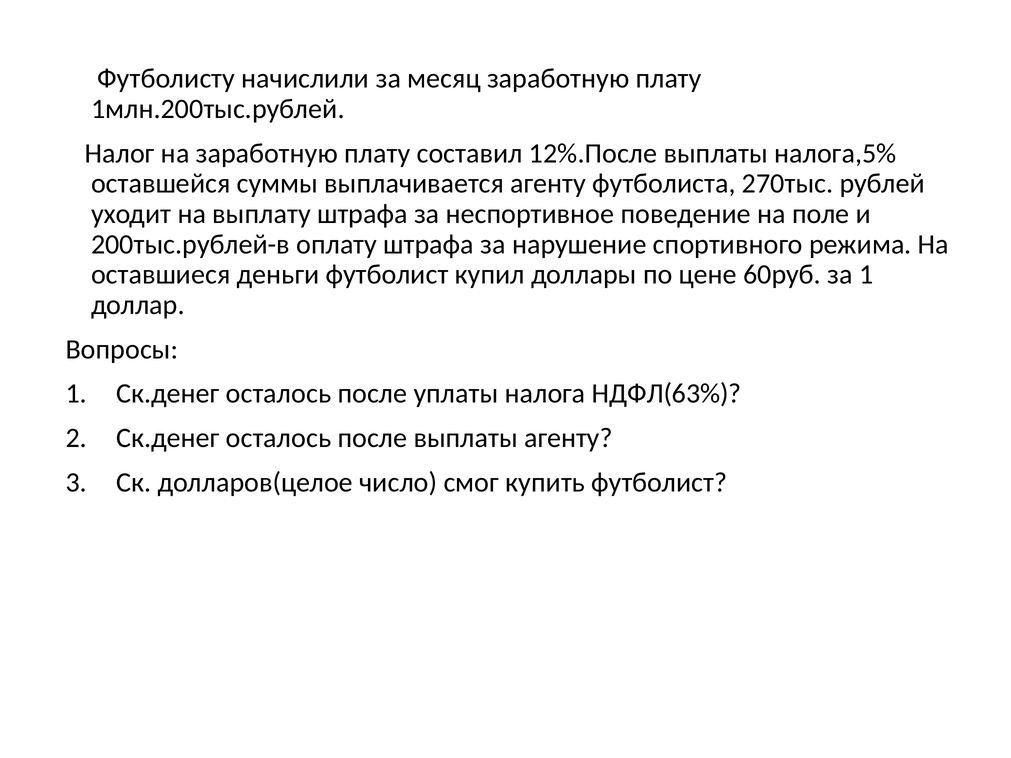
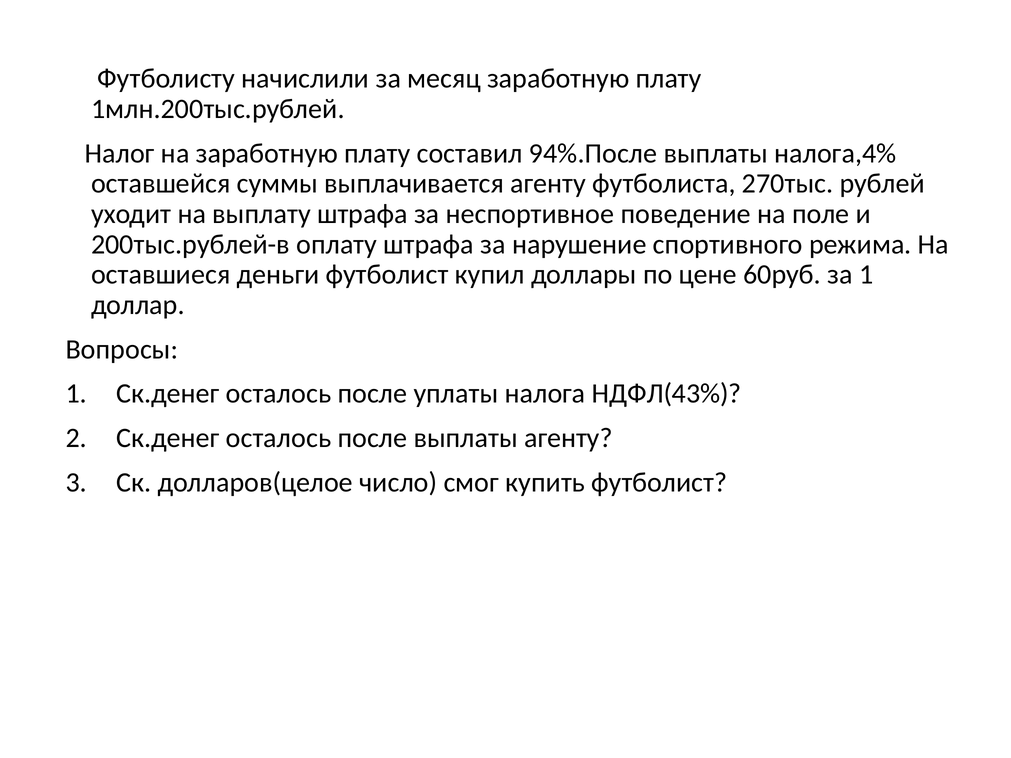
12%.После: 12%.После -> 94%.После
налога,5%: налога,5% -> налога,4%
НДФЛ(63%: НДФЛ(63% -> НДФЛ(43%
